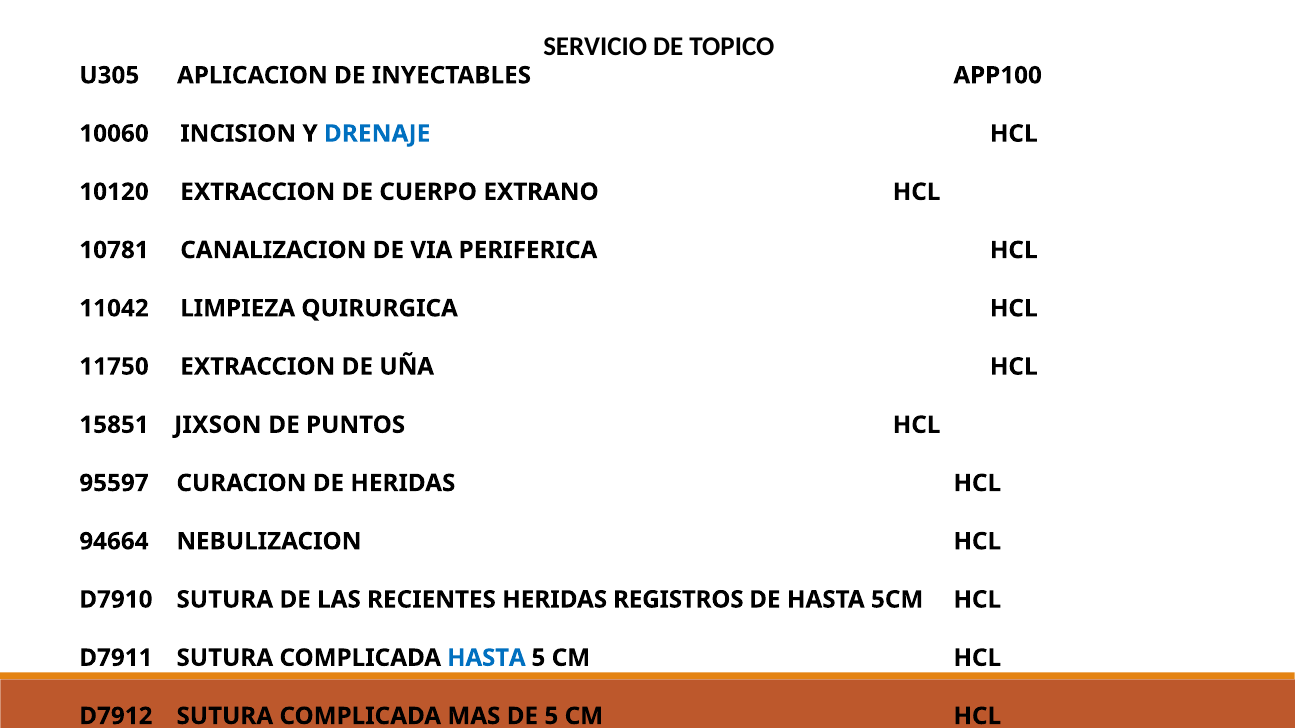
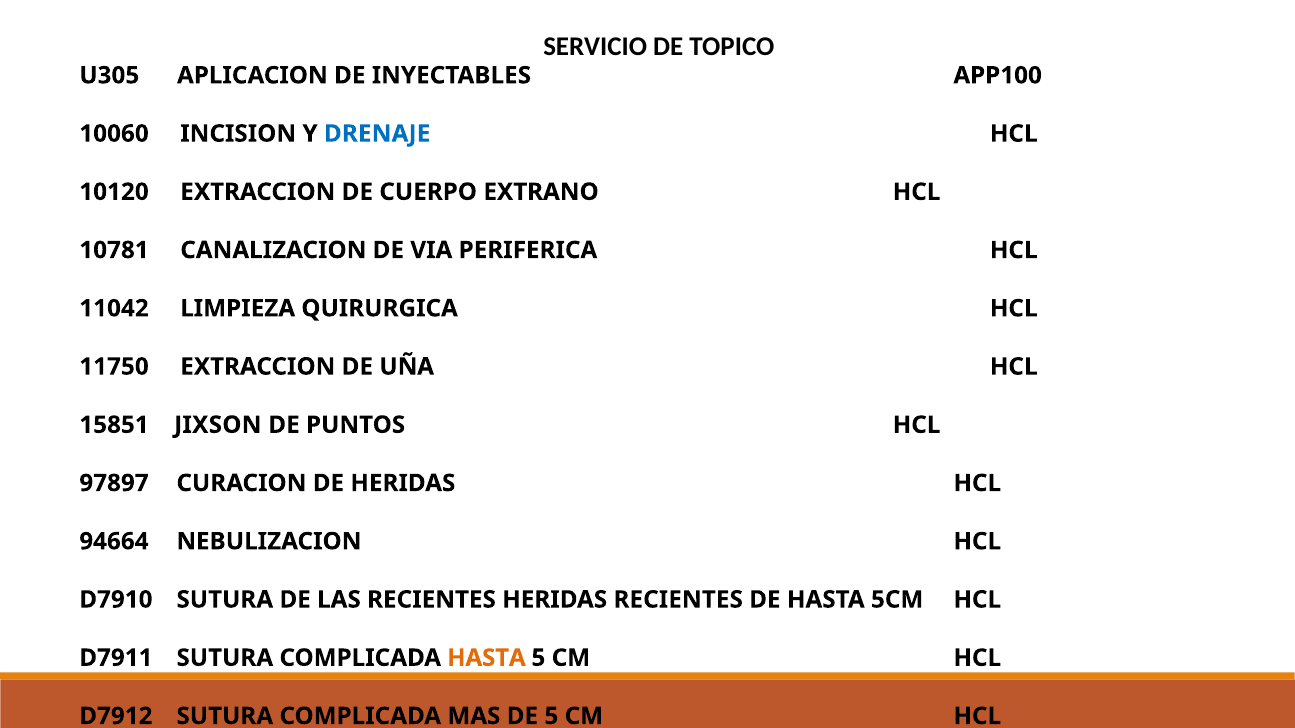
95597: 95597 -> 97897
HERIDAS REGISTROS: REGISTROS -> RECIENTES
HASTA at (486, 658) colour: blue -> orange
